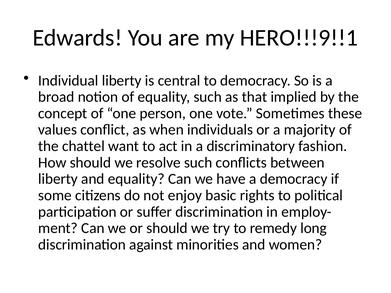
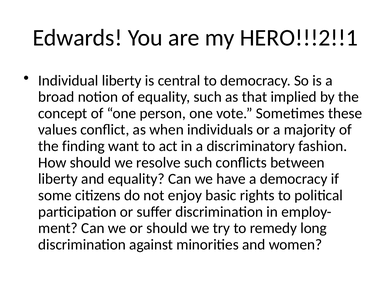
HERO!!!9!!1: HERO!!!9!!1 -> HERO!!!2!!1
chattel: chattel -> finding
